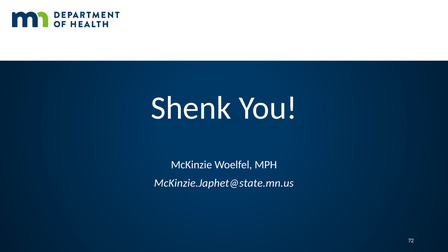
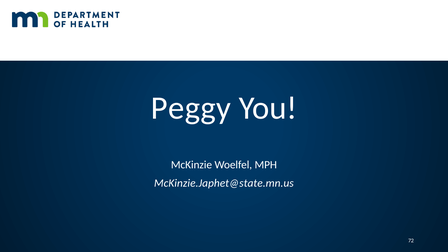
Shenk: Shenk -> Peggy
